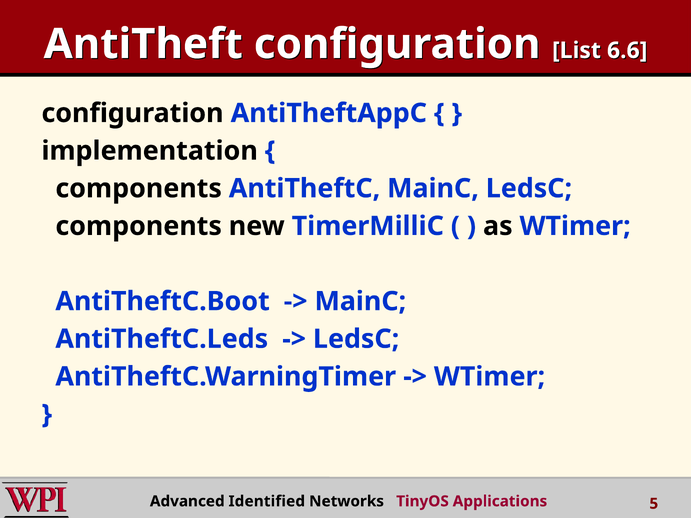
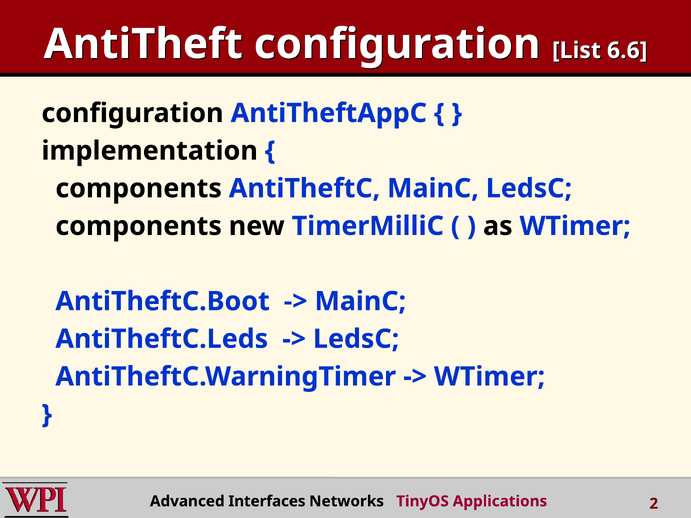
Identified: Identified -> Interfaces
5: 5 -> 2
